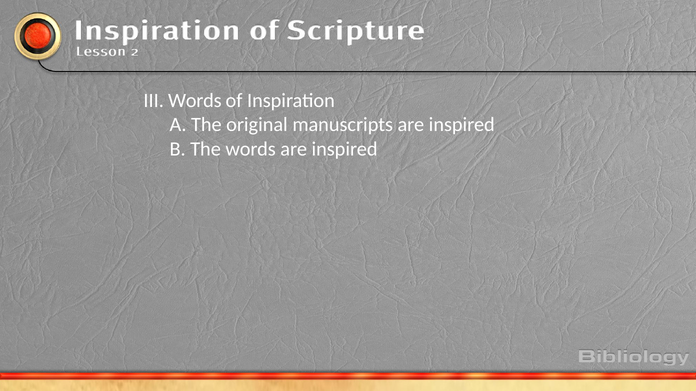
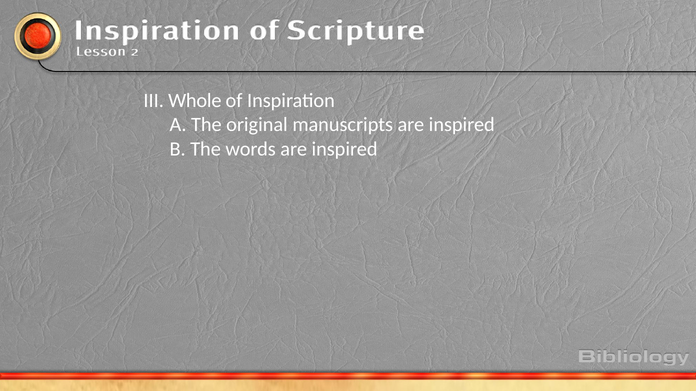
III Words: Words -> Whole
